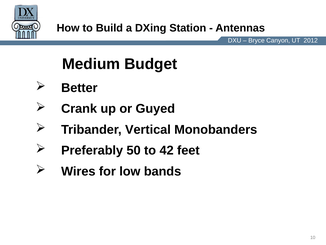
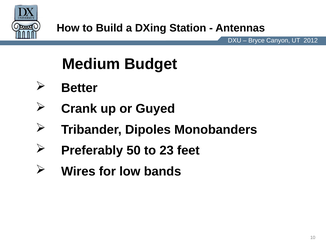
Vertical: Vertical -> Dipoles
42: 42 -> 23
